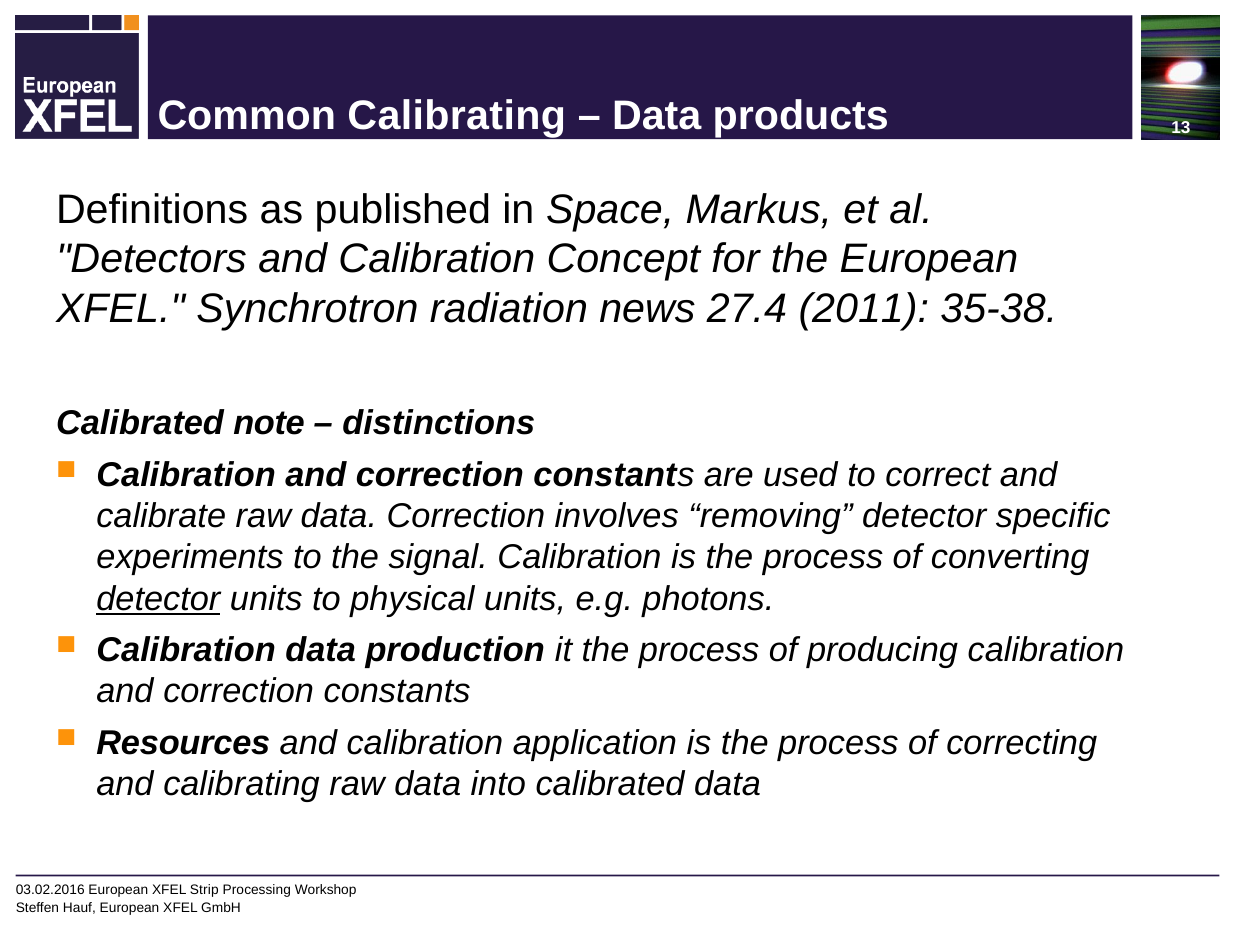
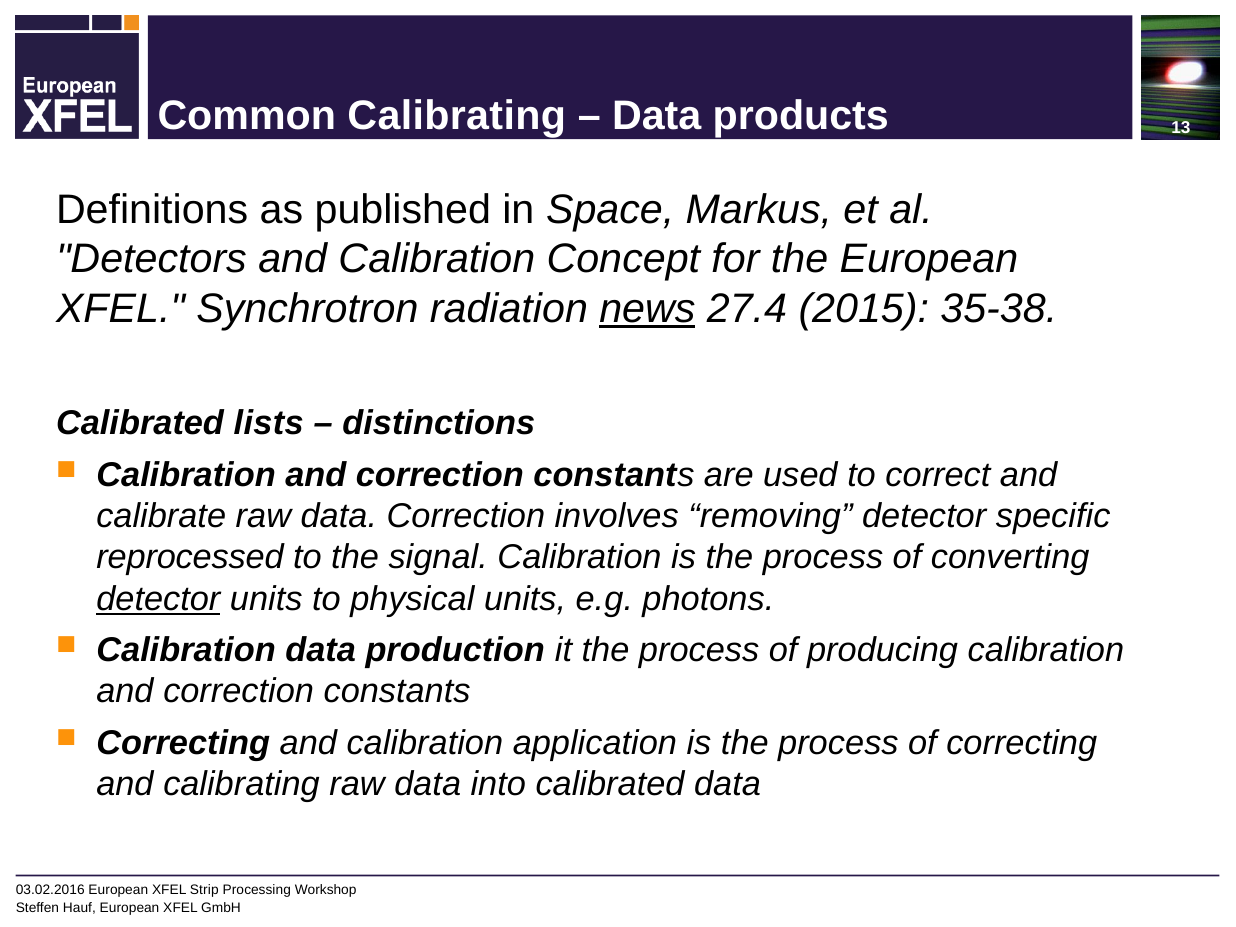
news underline: none -> present
2011: 2011 -> 2015
note: note -> lists
experiments: experiments -> reprocessed
Resources at (183, 743): Resources -> Correcting
